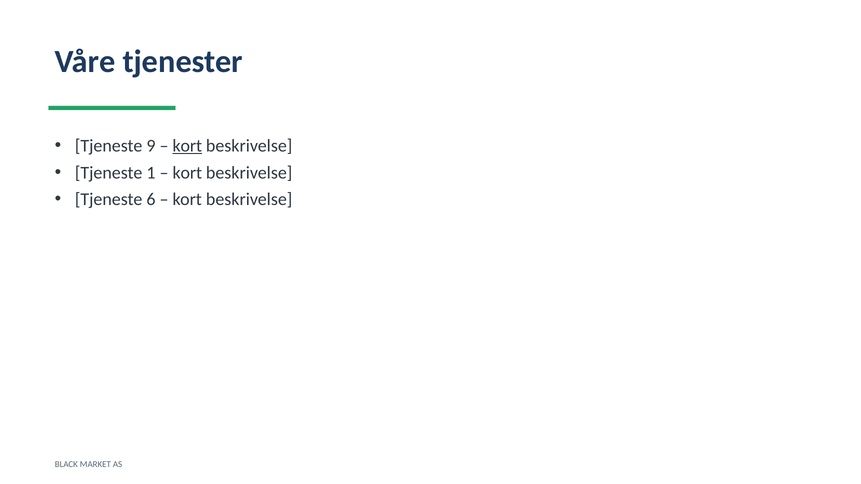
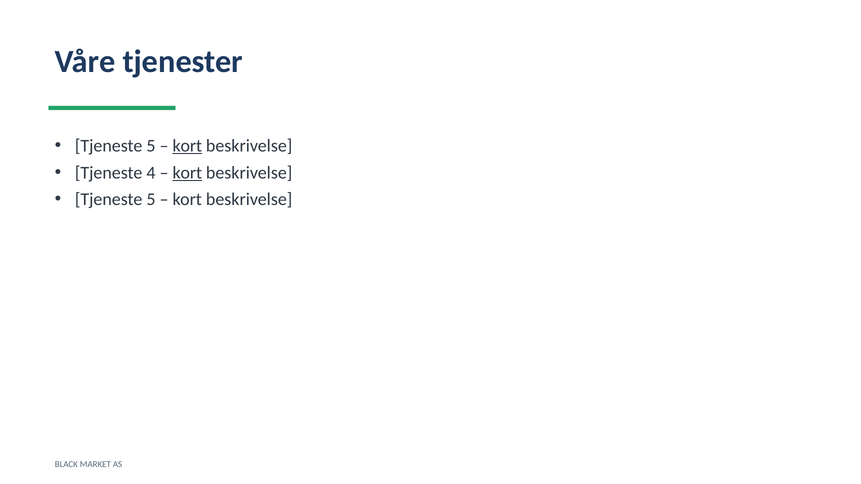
9 at (151, 146): 9 -> 5
1: 1 -> 4
kort at (187, 173) underline: none -> present
6 at (151, 200): 6 -> 5
